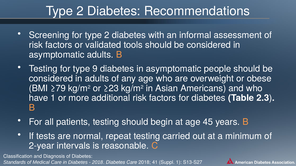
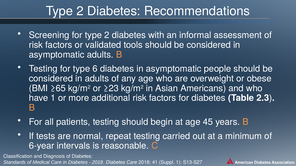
9: 9 -> 6
≥79: ≥79 -> ≥65
2-year: 2-year -> 6-year
